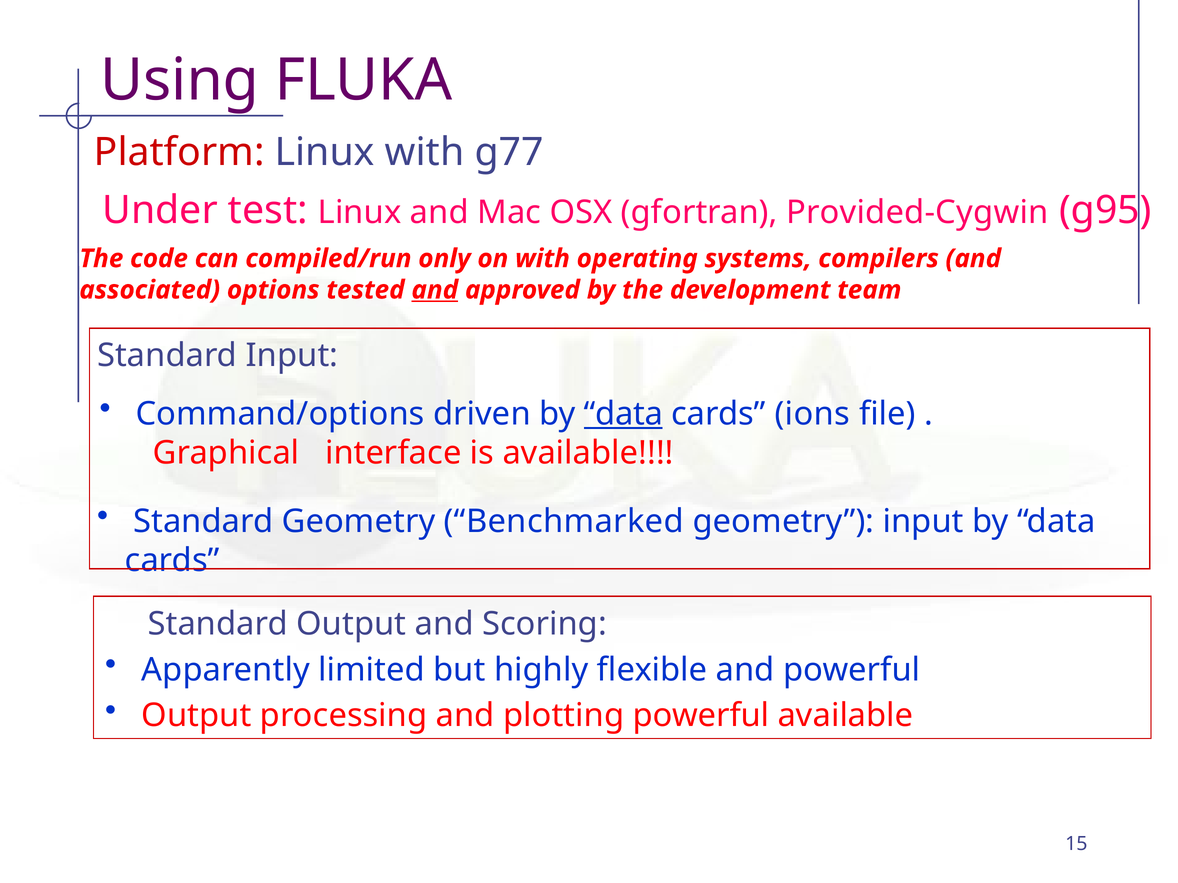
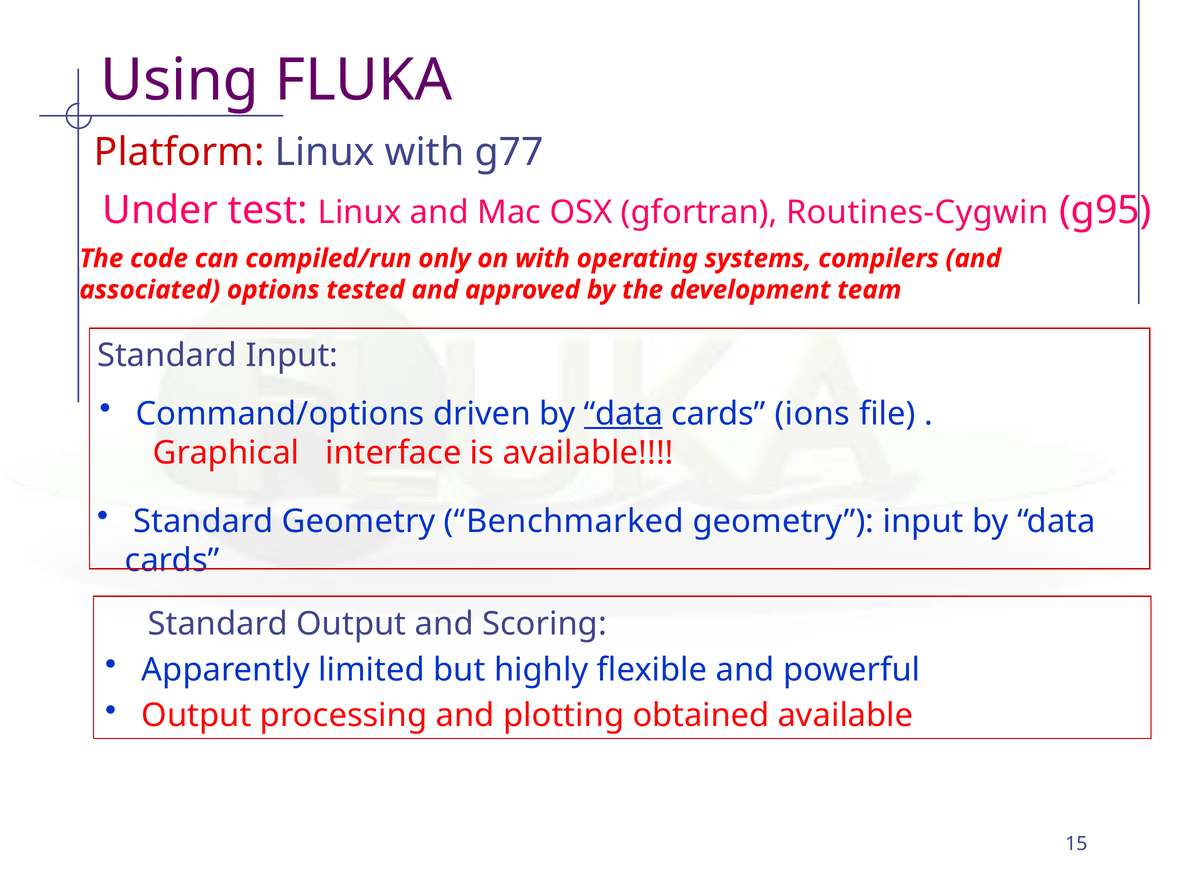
Provided-Cygwin: Provided-Cygwin -> Routines-Cygwin
and at (435, 290) underline: present -> none
plotting powerful: powerful -> obtained
